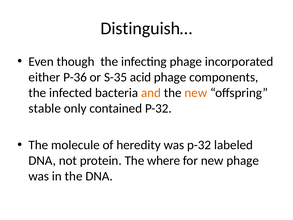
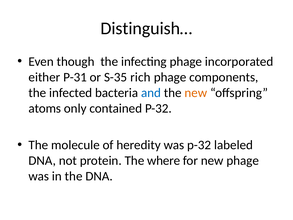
P-36: P-36 -> P-31
acid: acid -> rich
and colour: orange -> blue
stable: stable -> atoms
